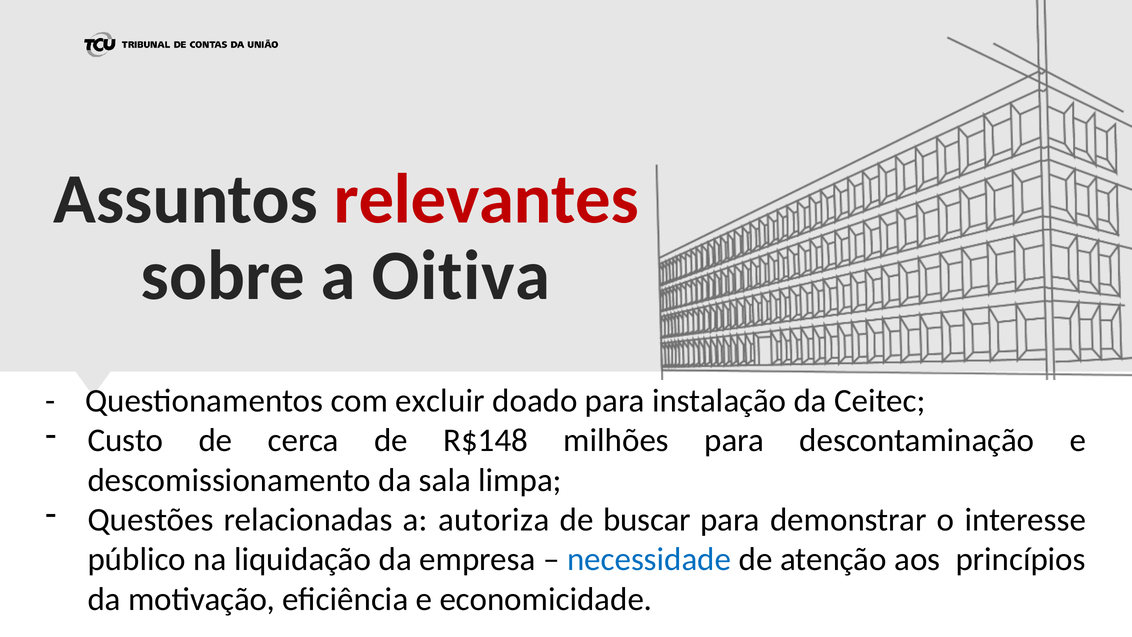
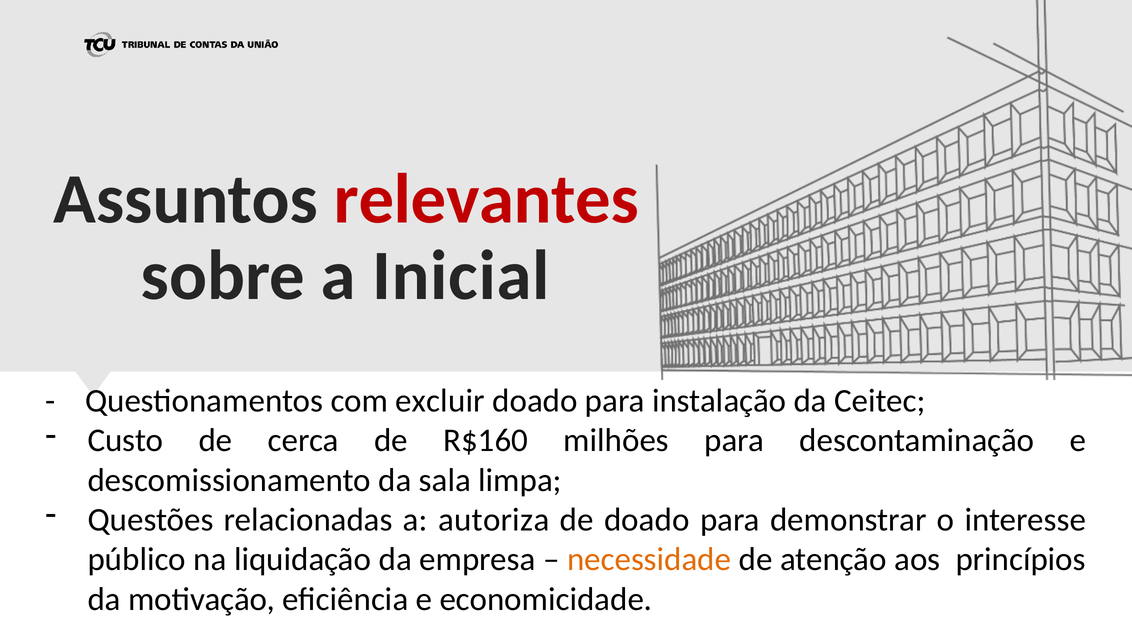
Oitiva: Oitiva -> Inicial
R$148: R$148 -> R$160
de buscar: buscar -> doado
necessidade colour: blue -> orange
